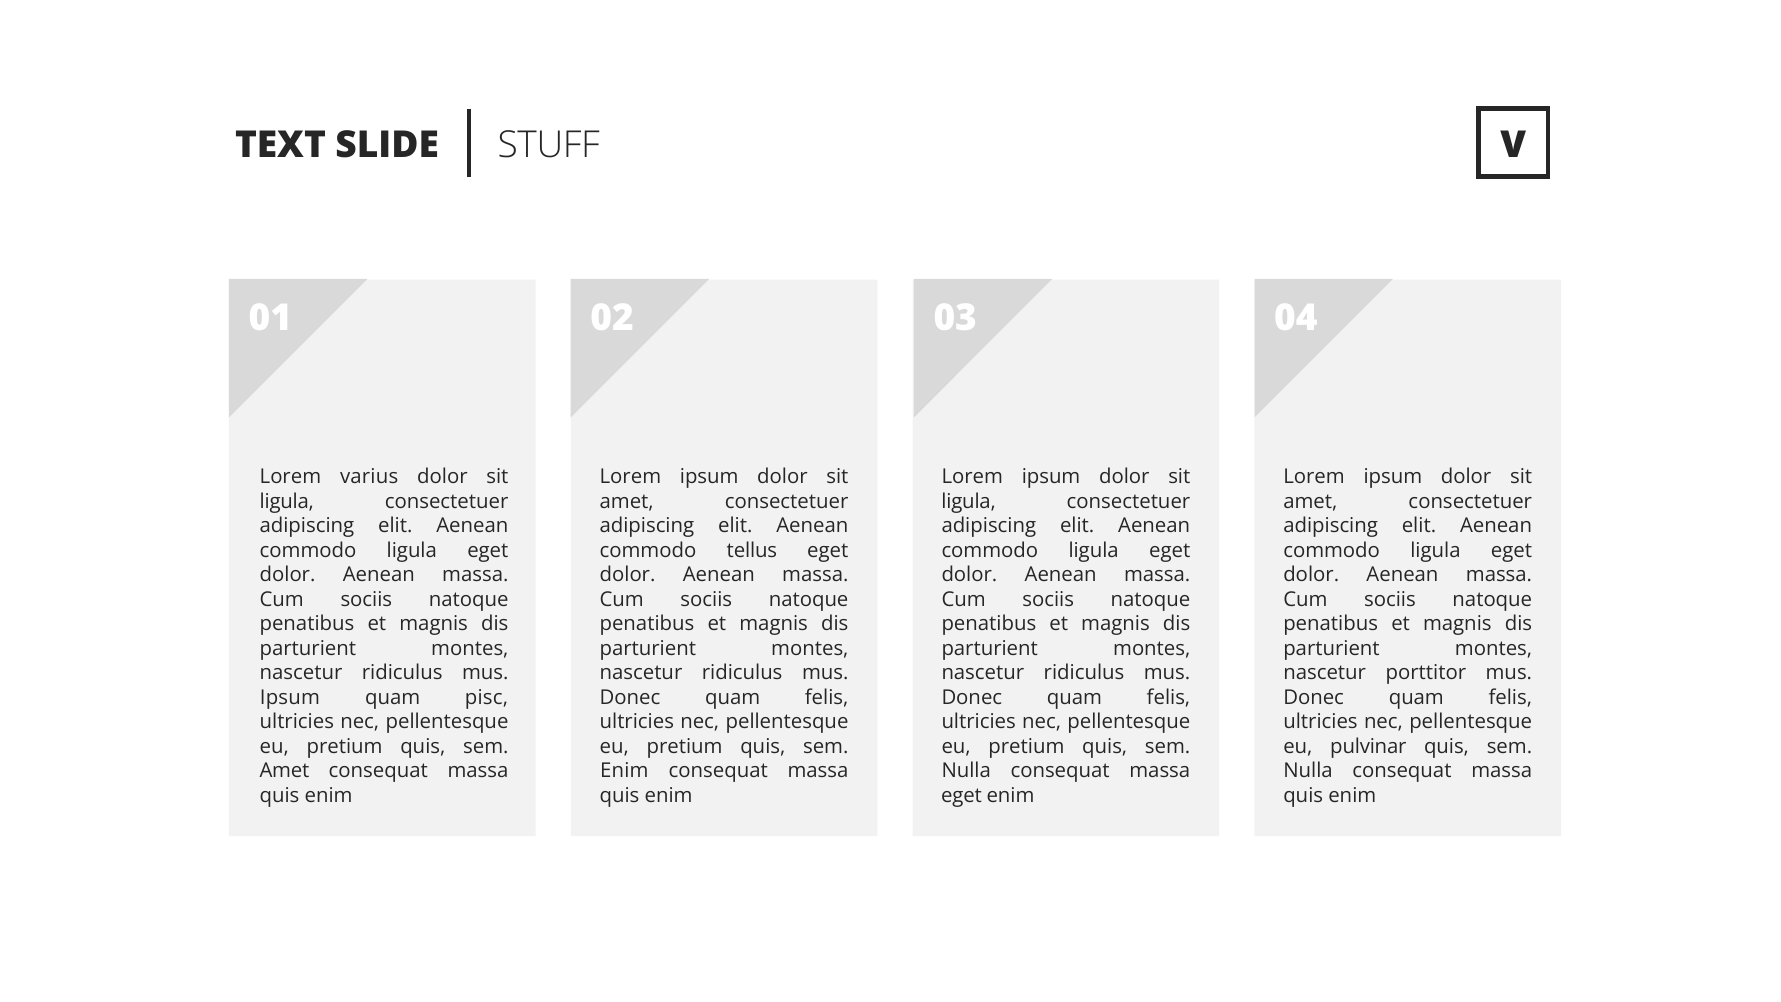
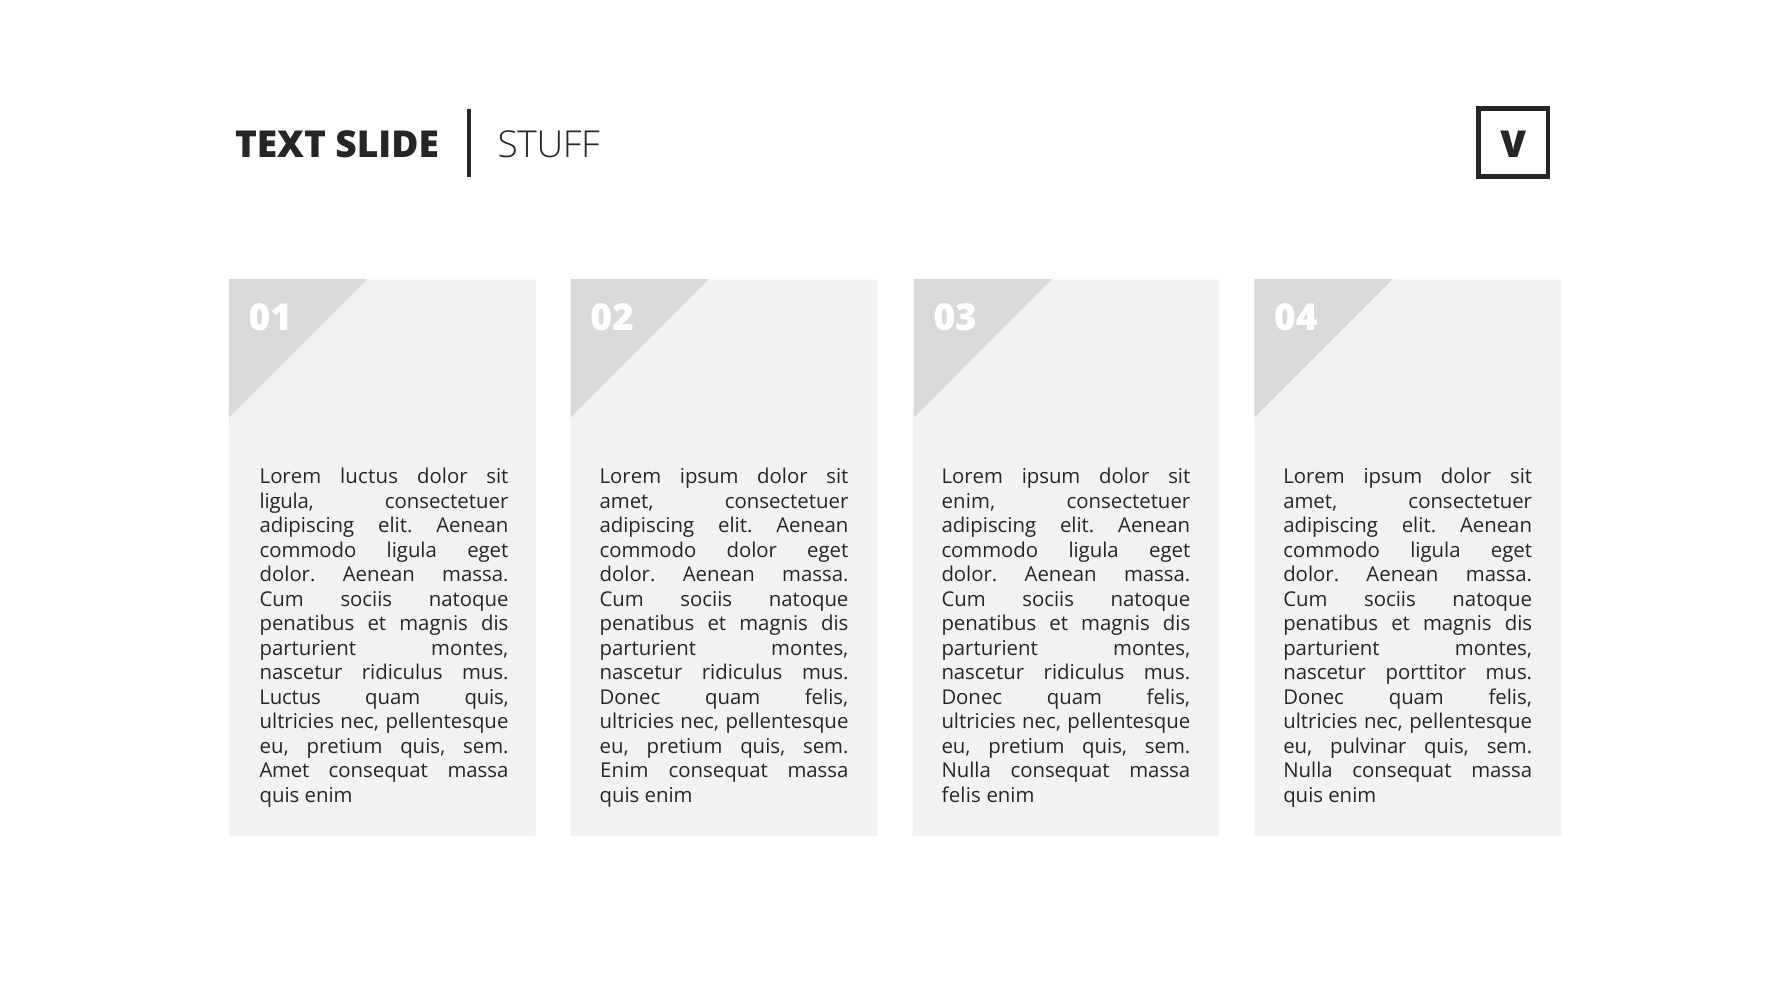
Lorem varius: varius -> luctus
ligula at (969, 501): ligula -> enim
commodo tellus: tellus -> dolor
Ipsum at (290, 697): Ipsum -> Luctus
quam pisc: pisc -> quis
eget at (962, 795): eget -> felis
